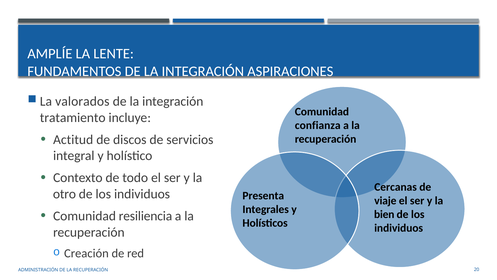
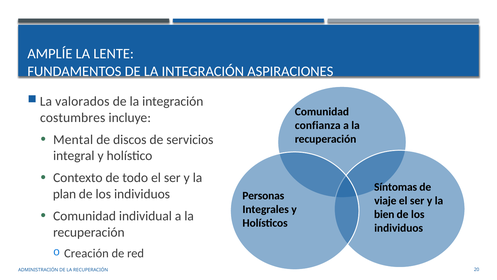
tratamiento: tratamiento -> costumbres
Actitud: Actitud -> Mental
Cercanas: Cercanas -> Síntomas
otro: otro -> plan
Presenta: Presenta -> Personas
resiliencia: resiliencia -> individual
